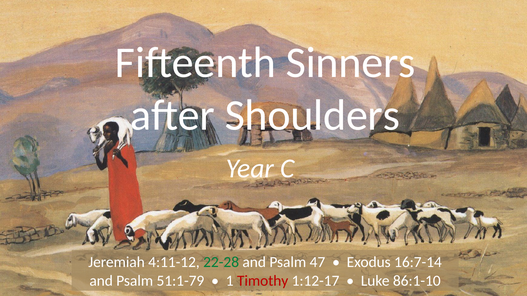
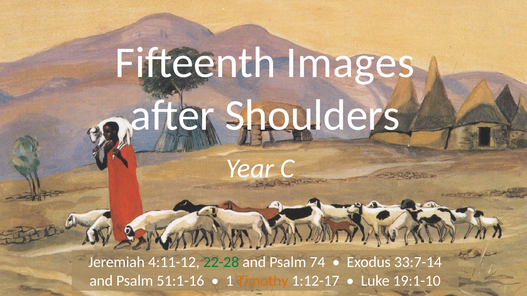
Sinners: Sinners -> Images
47: 47 -> 74
16:7-14: 16:7-14 -> 33:7-14
51:1-79: 51:1-79 -> 51:1-16
Timothy colour: red -> orange
86:1-10: 86:1-10 -> 19:1-10
